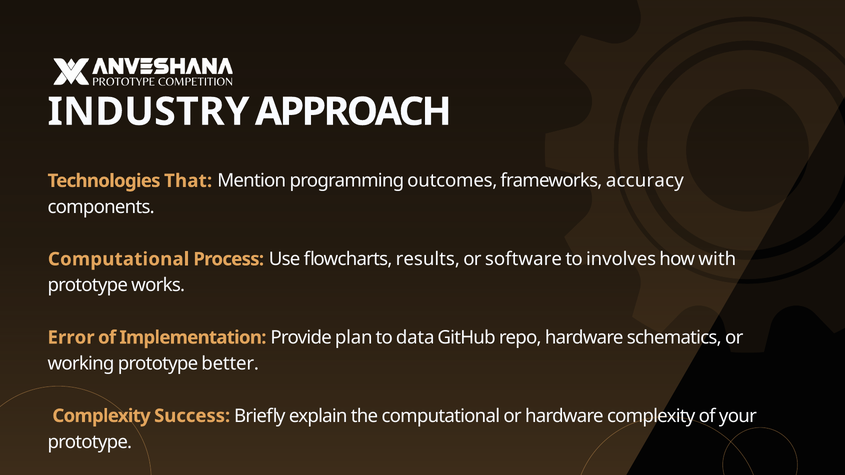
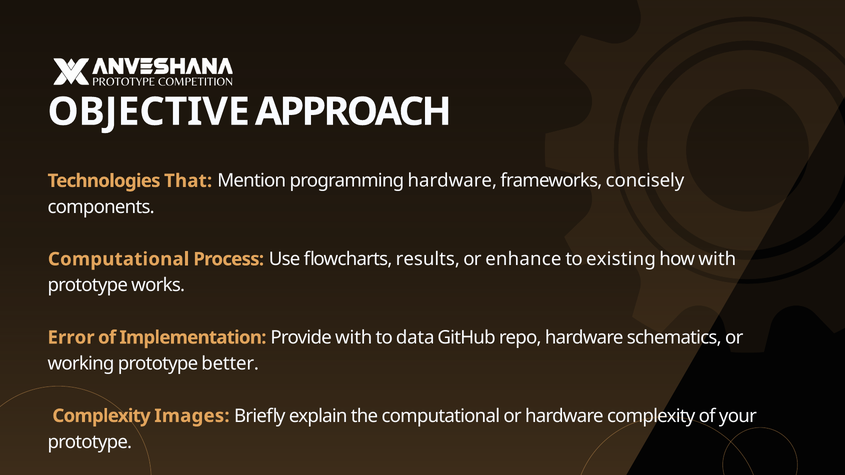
INDUSTRY: INDUSTRY -> OBJECTIVE
programming outcomes: outcomes -> hardware
accuracy: accuracy -> concisely
software: software -> enhance
involves: involves -> existing
Provide plan: plan -> with
Success: Success -> Images
